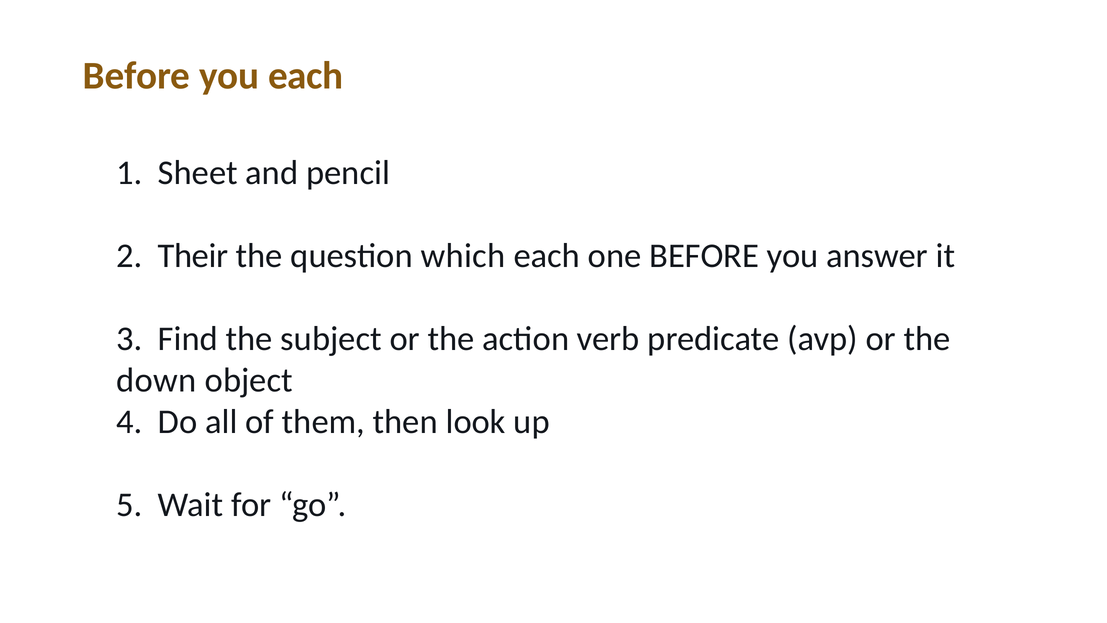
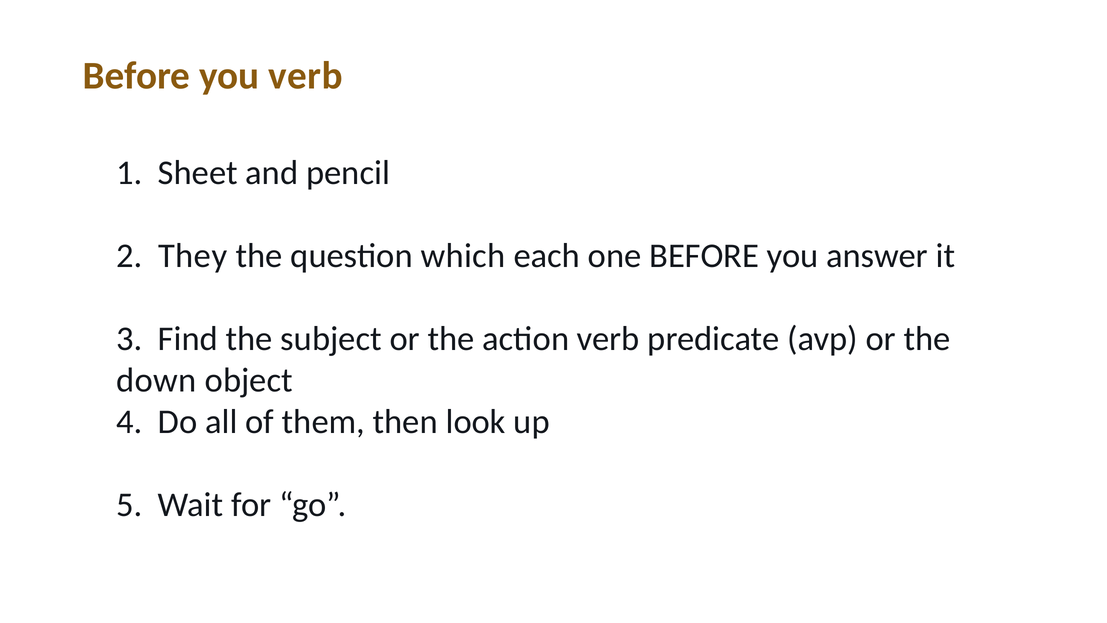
you each: each -> verb
Their: Their -> They
